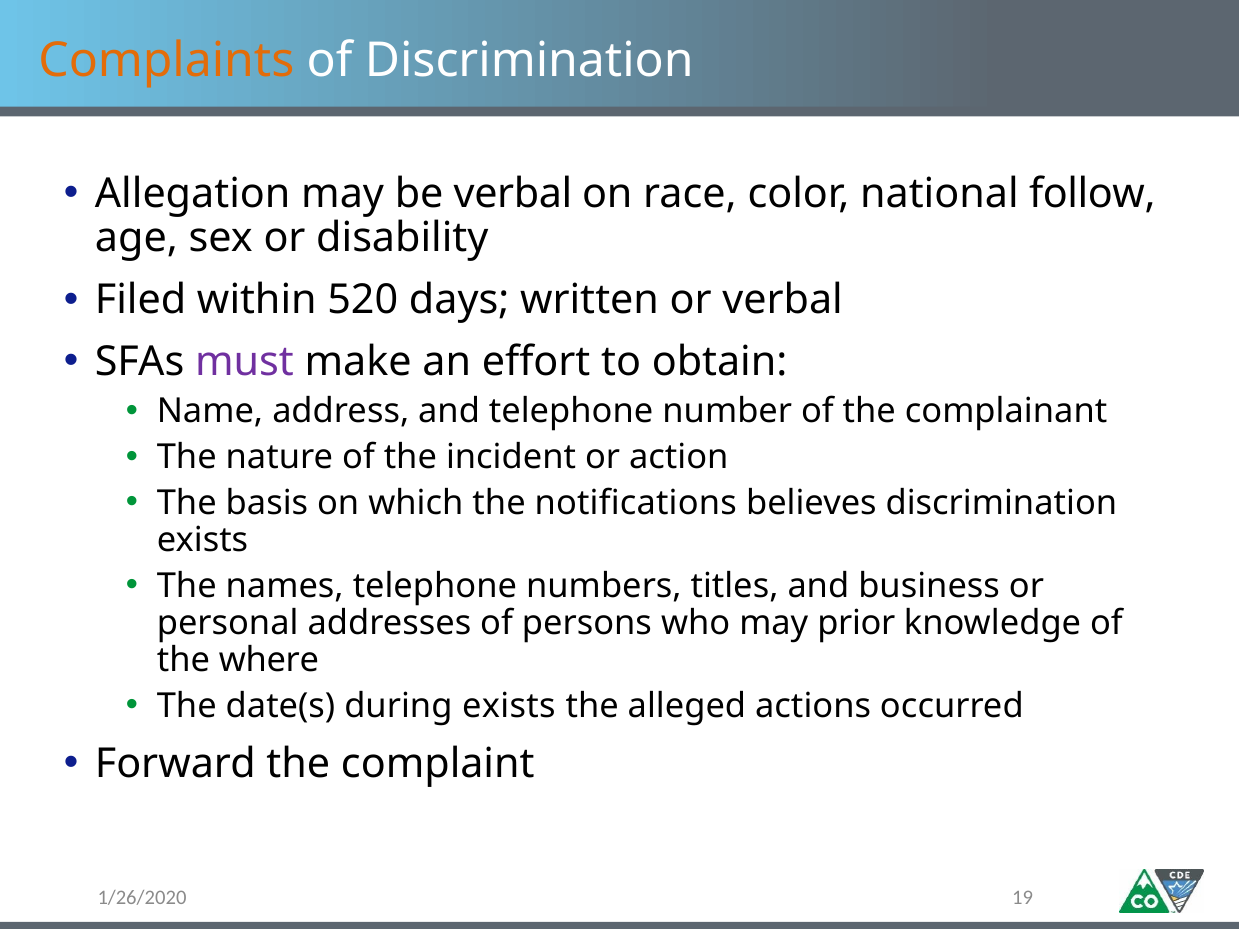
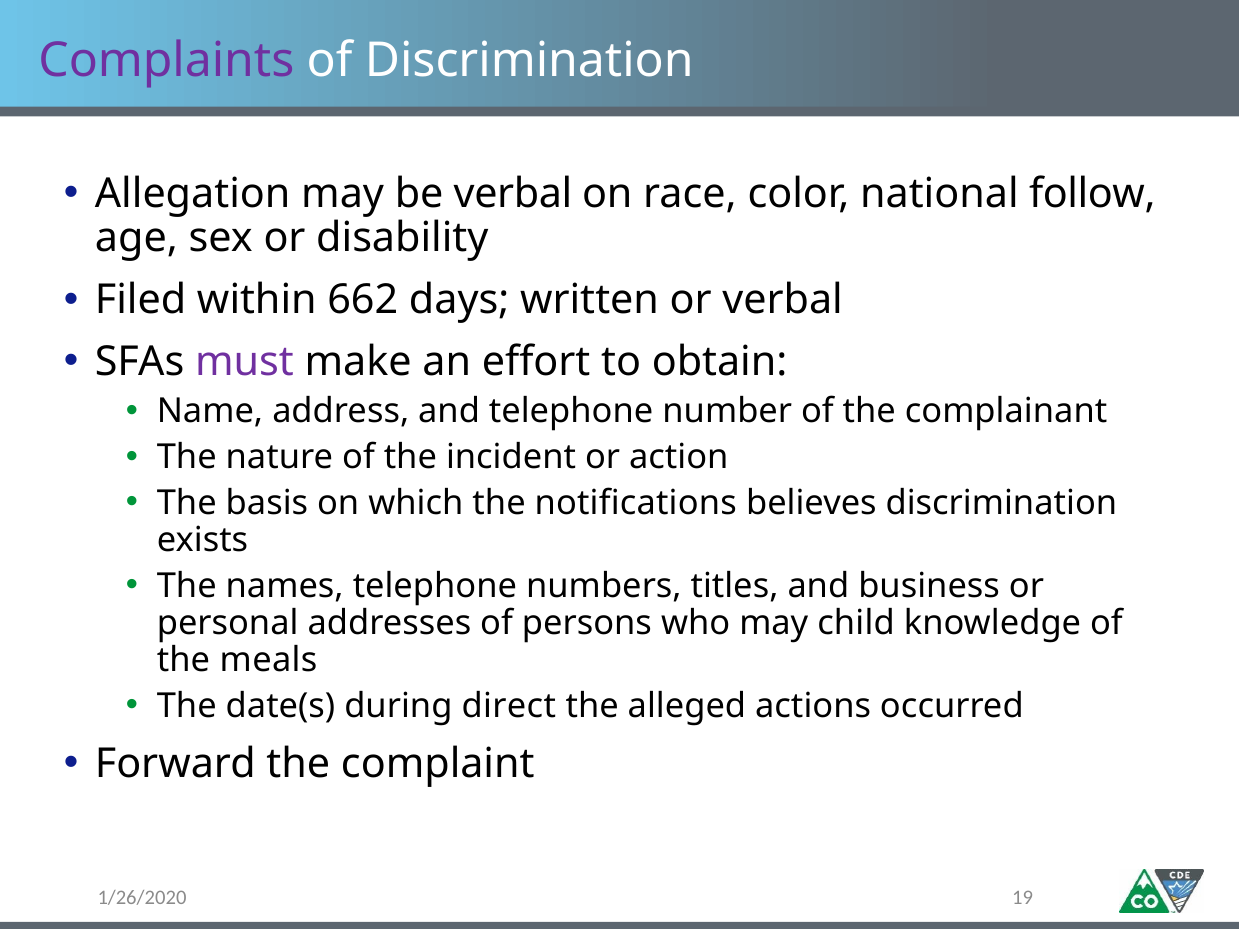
Complaints colour: orange -> purple
520: 520 -> 662
prior: prior -> child
where: where -> meals
during exists: exists -> direct
